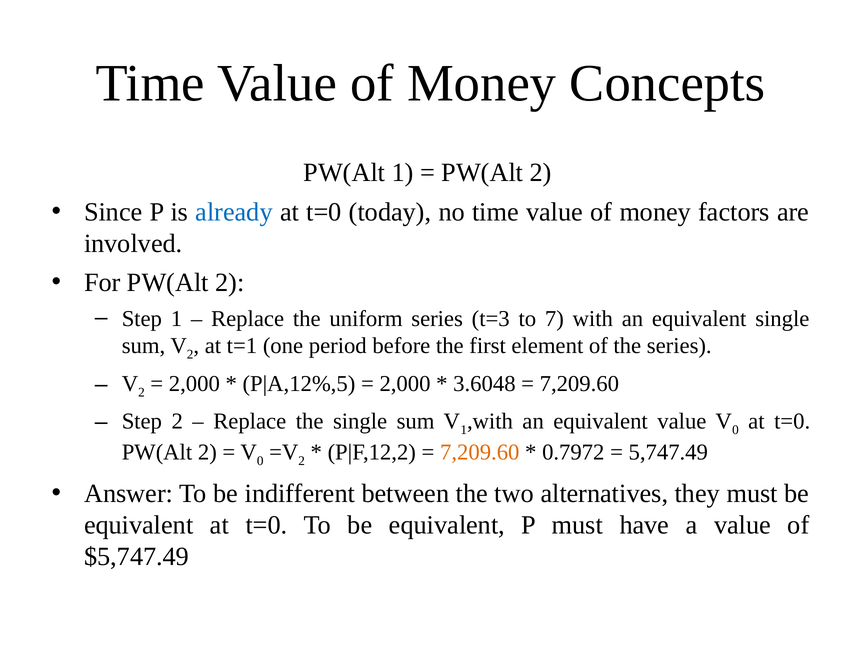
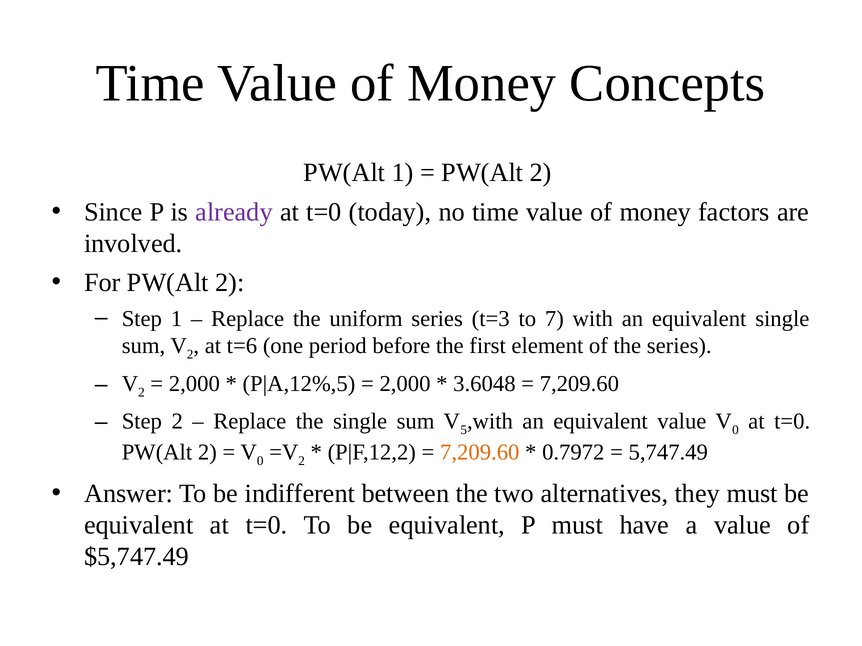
already colour: blue -> purple
t=1: t=1 -> t=6
1 at (464, 430): 1 -> 5
